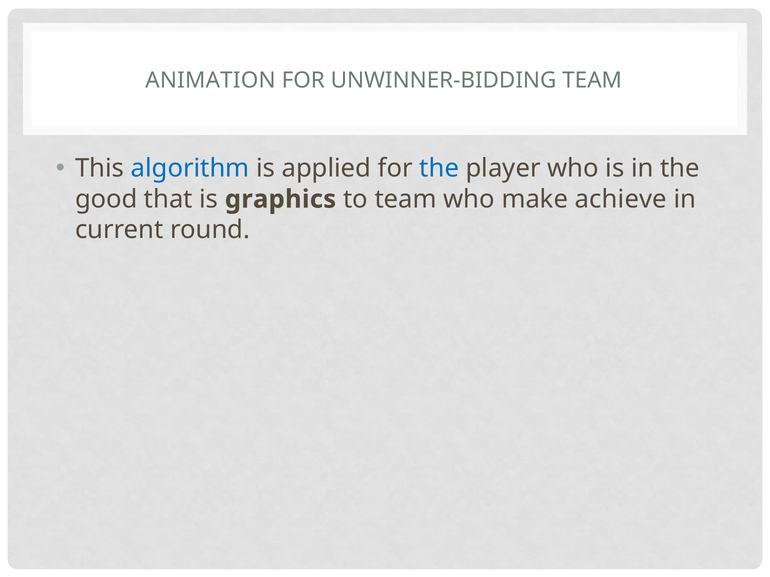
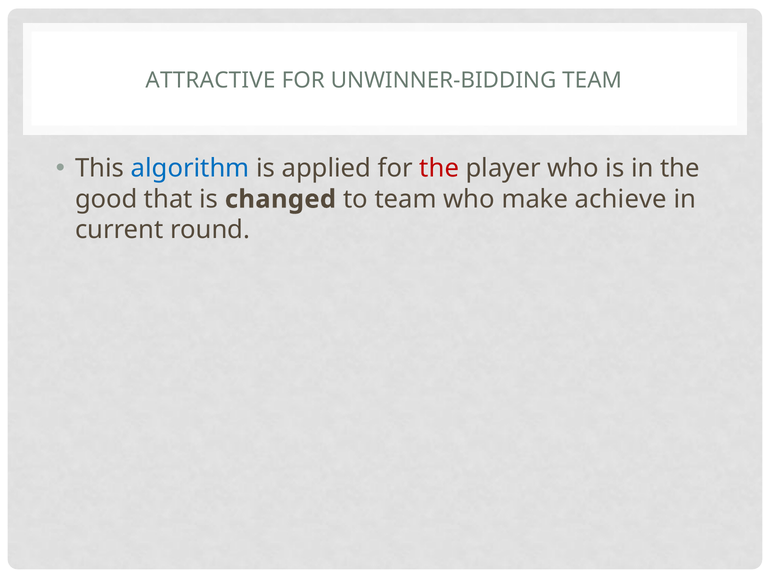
ANIMATION: ANIMATION -> ATTRACTIVE
the at (439, 169) colour: blue -> red
graphics: graphics -> changed
